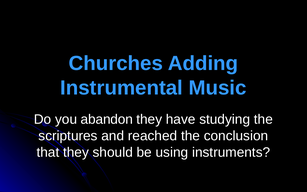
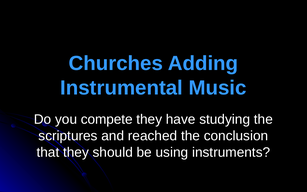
abandon: abandon -> compete
